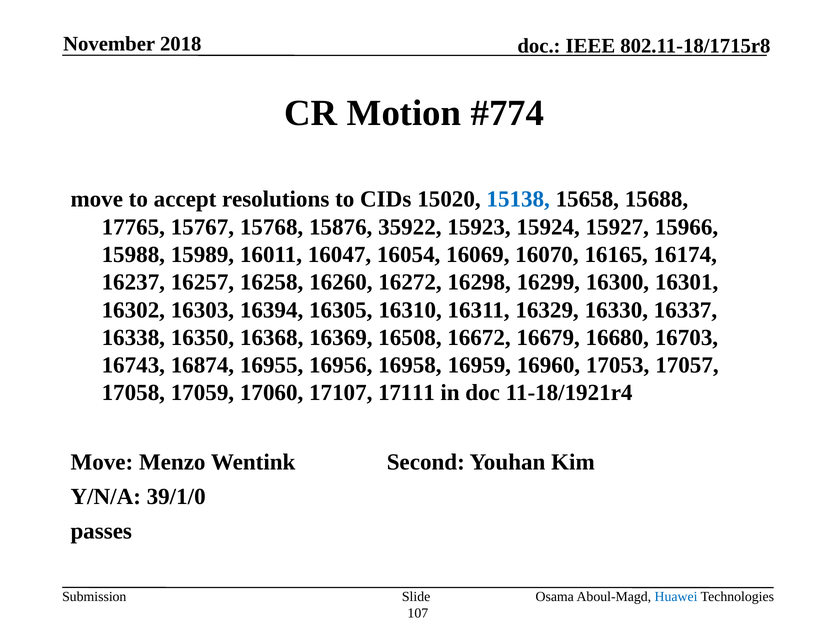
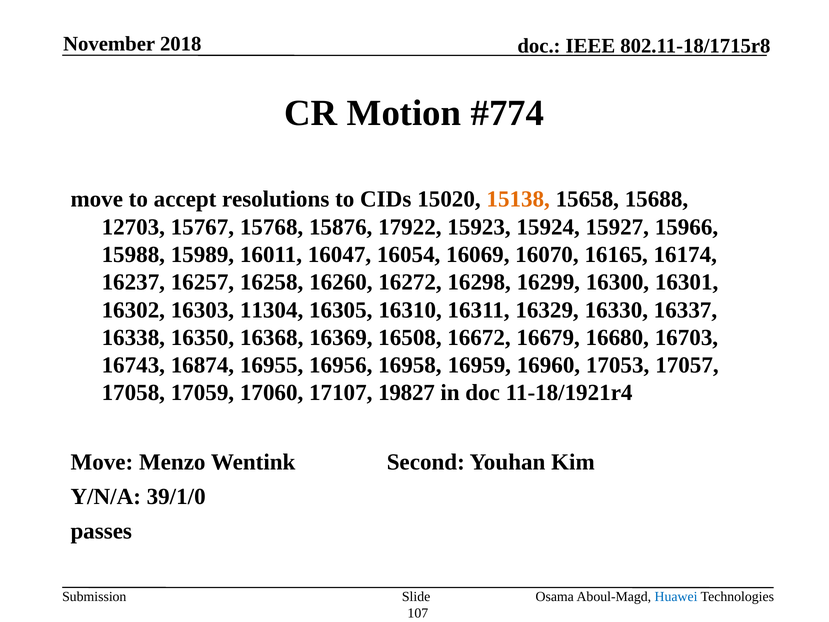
15138 colour: blue -> orange
17765: 17765 -> 12703
35922: 35922 -> 17922
16394: 16394 -> 11304
17111: 17111 -> 19827
